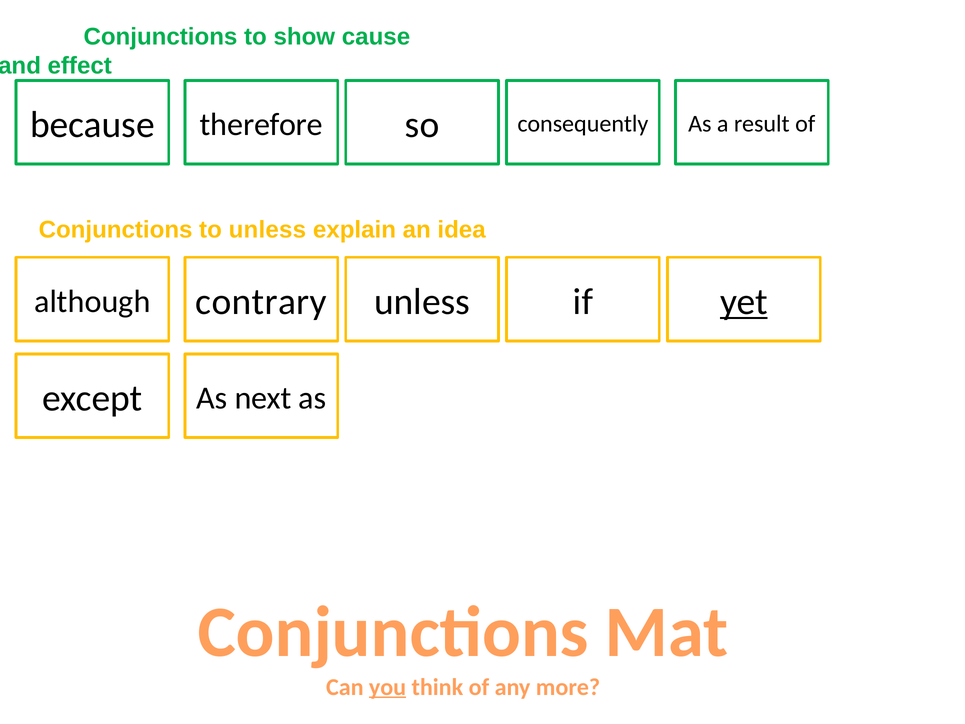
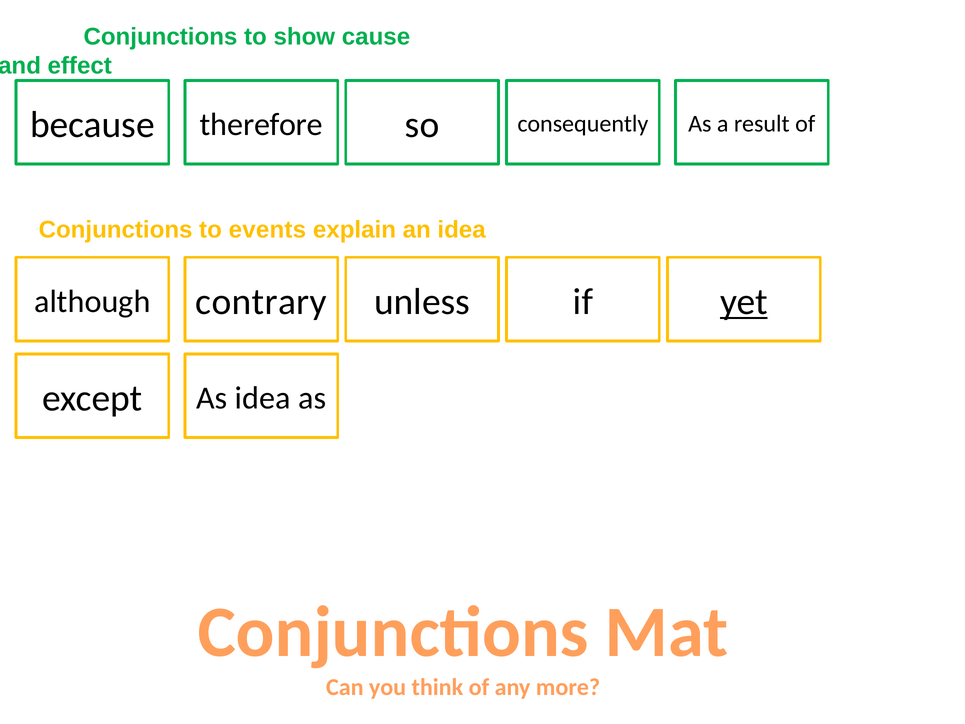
to unless: unless -> events
As next: next -> idea
you underline: present -> none
